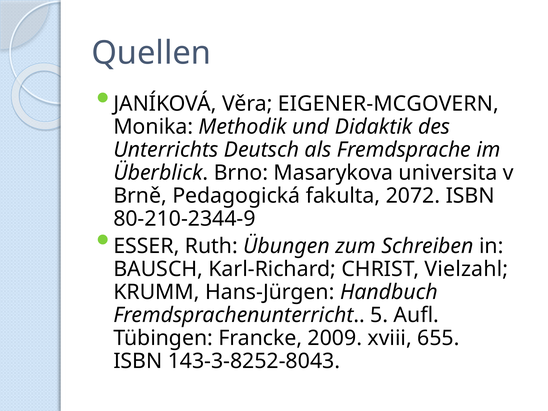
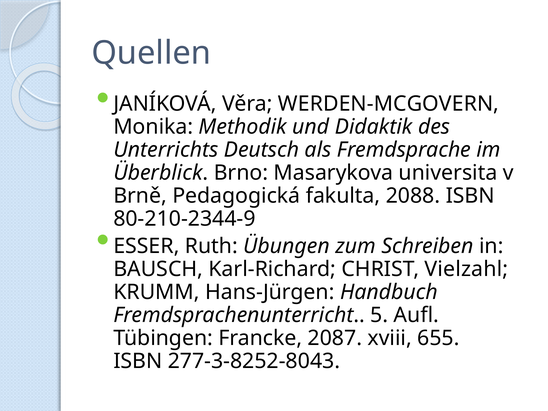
EIGENER-MCGOVERN: EIGENER-MCGOVERN -> WERDEN-MCGOVERN
2072: 2072 -> 2088
2009: 2009 -> 2087
143-3-8252-8043: 143-3-8252-8043 -> 277-3-8252-8043
